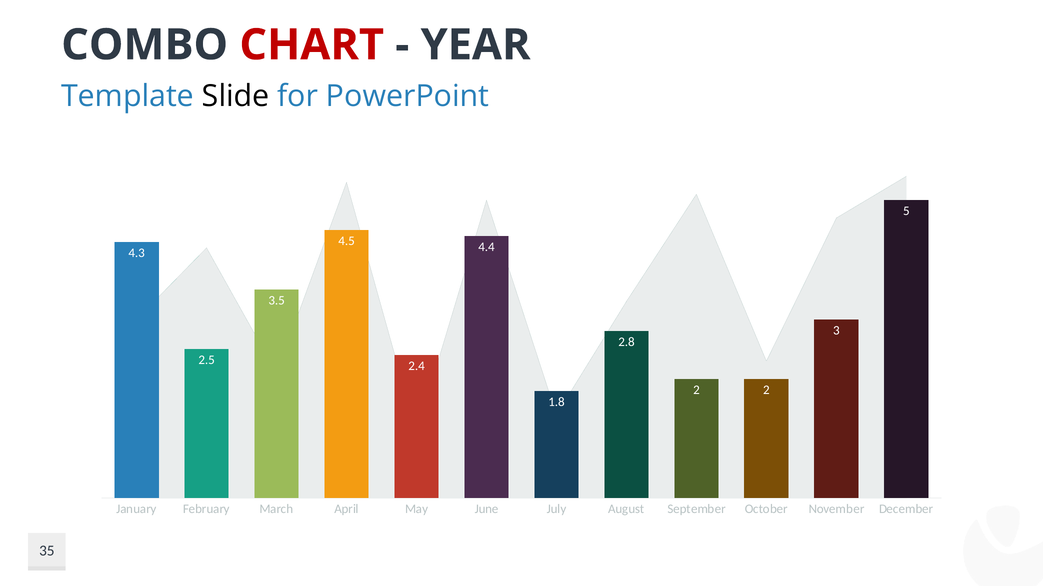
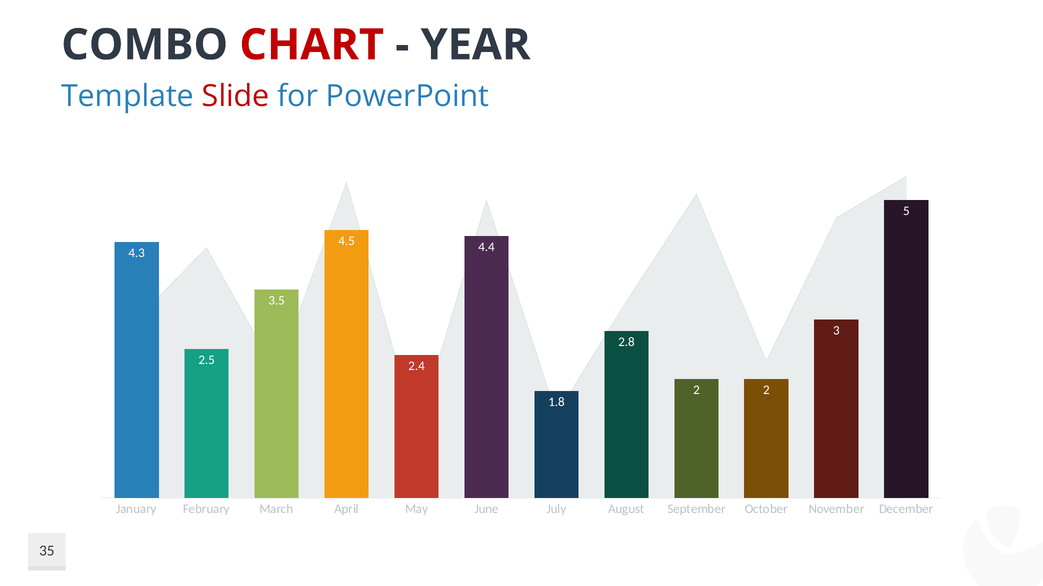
Slide colour: black -> red
